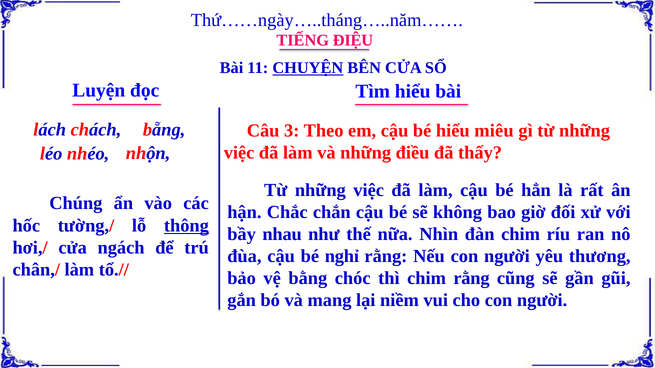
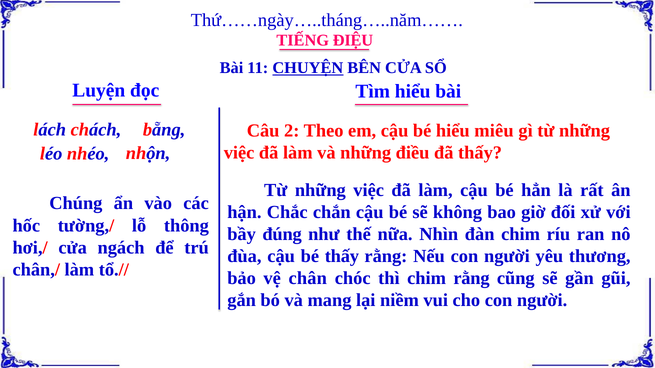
3: 3 -> 2
thông underline: present -> none
nhau: nhau -> đúng
bé nghỉ: nghỉ -> thấy
bằng: bằng -> chân
